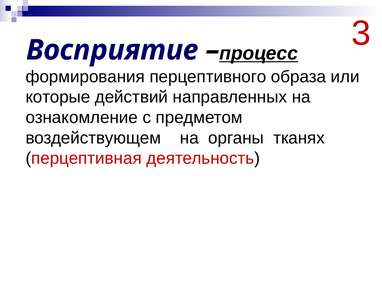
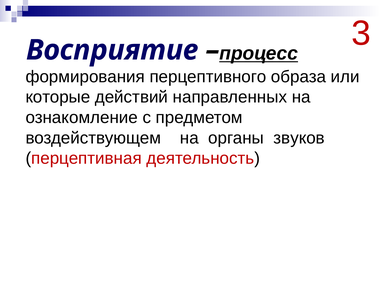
тканях: тканях -> звуков
